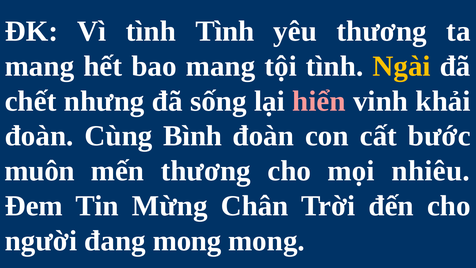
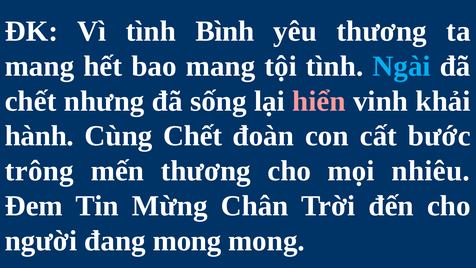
tình Tình: Tình -> Bình
Ngài colour: yellow -> light blue
đoàn at (39, 136): đoàn -> hành
Cùng Bình: Bình -> Chết
muôn: muôn -> trông
